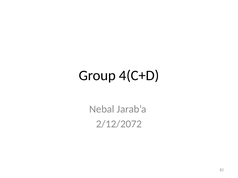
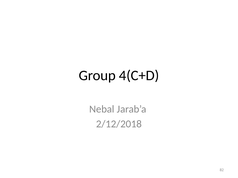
2/12/2072: 2/12/2072 -> 2/12/2018
